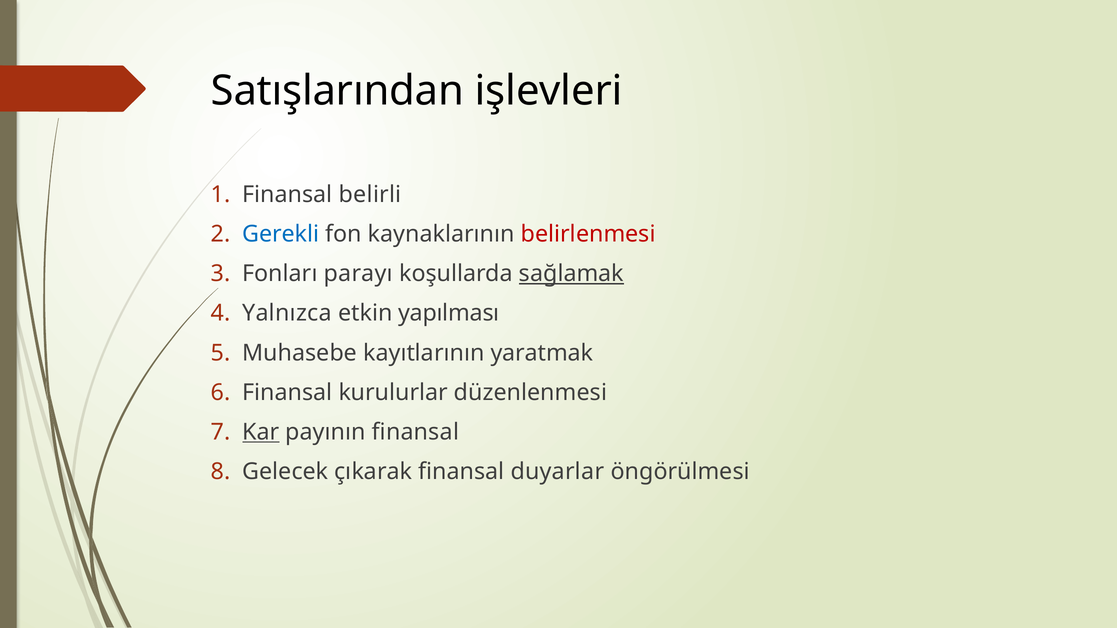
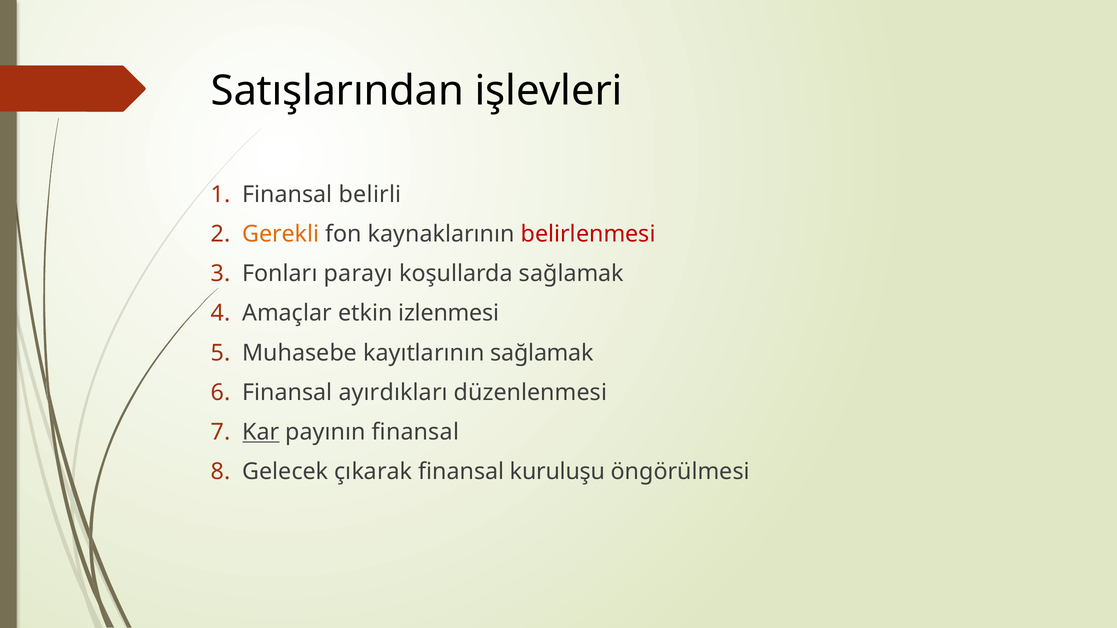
Gerekli colour: blue -> orange
sağlamak at (571, 274) underline: present -> none
Yalnızca: Yalnızca -> Amaçlar
yapılması: yapılması -> izlenmesi
kayıtlarının yaratmak: yaratmak -> sağlamak
kurulurlar: kurulurlar -> ayırdıkları
duyarlar: duyarlar -> kuruluşu
